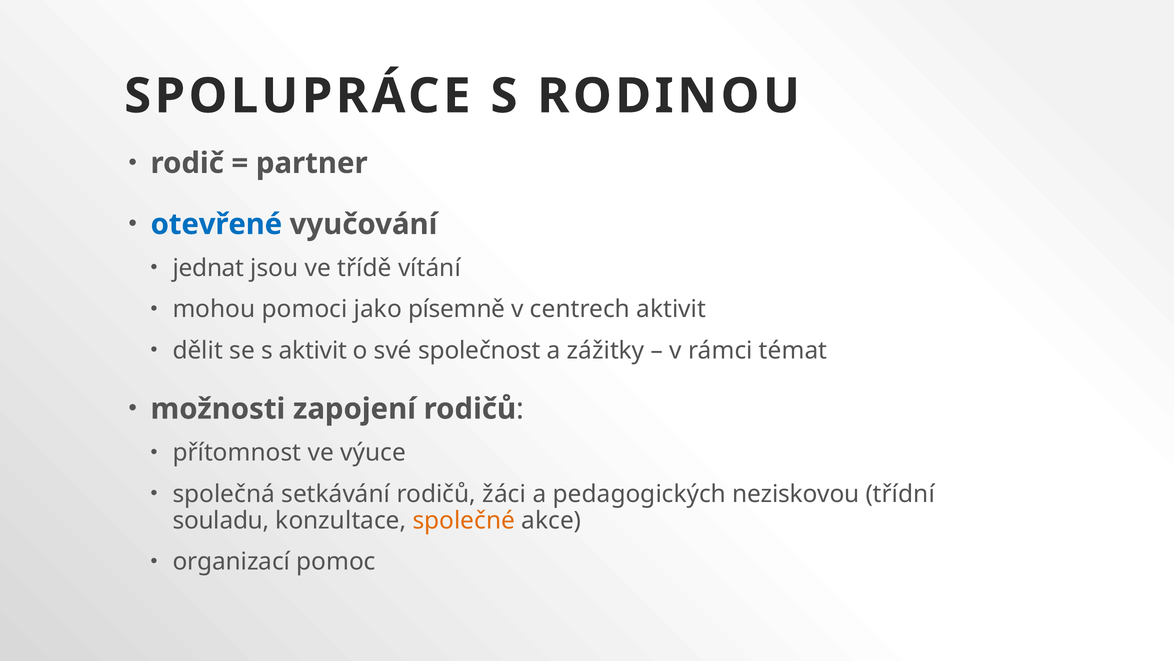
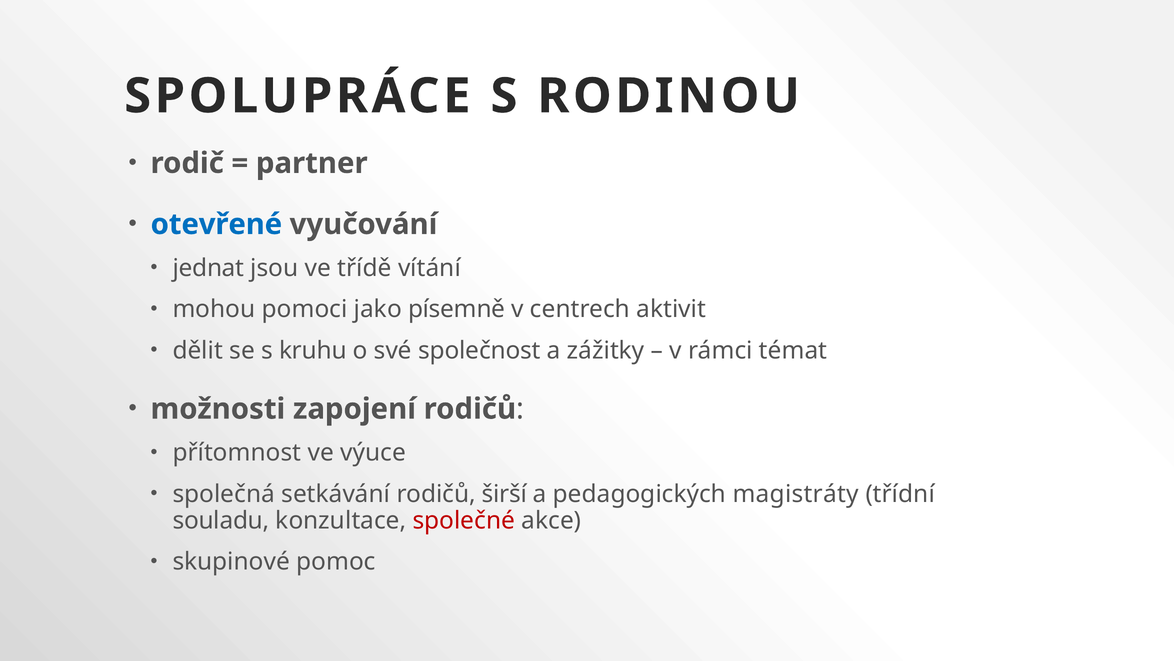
s aktivit: aktivit -> kruhu
žáci: žáci -> širší
neziskovou: neziskovou -> magistráty
společné colour: orange -> red
organizací: organizací -> skupinové
